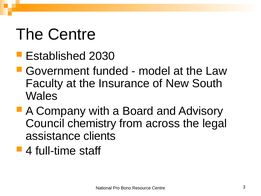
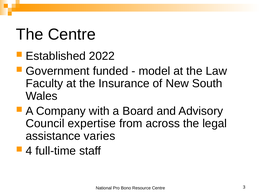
2030: 2030 -> 2022
chemistry: chemistry -> expertise
clients: clients -> varies
